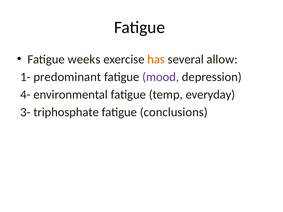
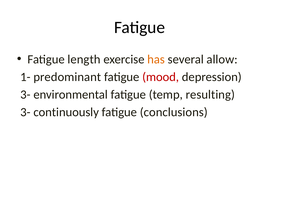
weeks: weeks -> length
mood colour: purple -> red
4- at (25, 95): 4- -> 3-
everyday: everyday -> resulting
triphosphate: triphosphate -> continuously
